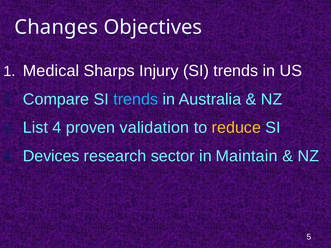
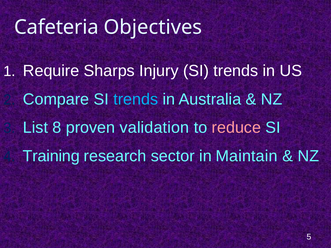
Changes: Changes -> Cafeteria
Medical: Medical -> Require
List 4: 4 -> 8
reduce colour: yellow -> pink
Devices: Devices -> Training
